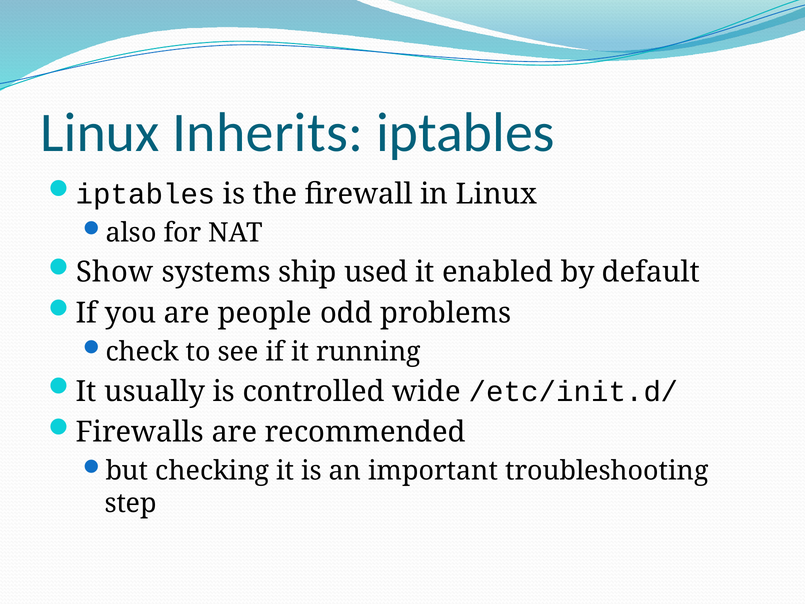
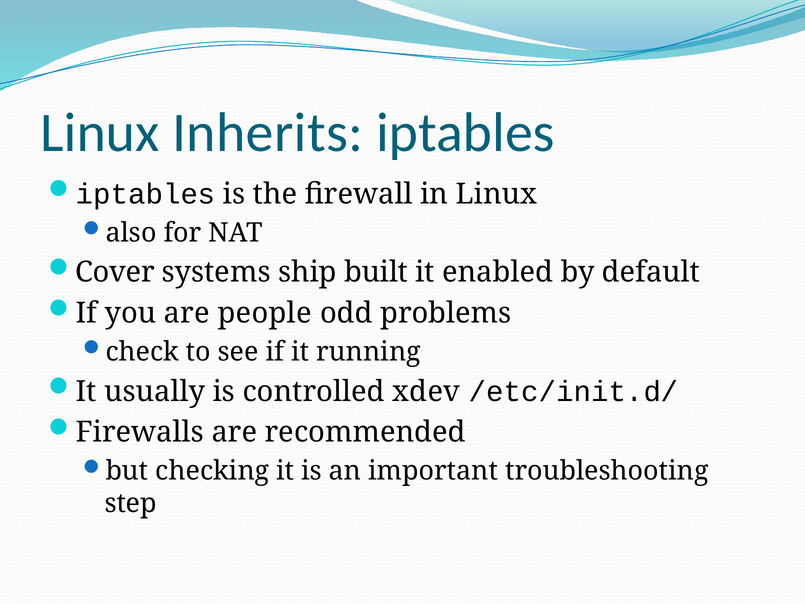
Show: Show -> Cover
used: used -> built
wide: wide -> xdev
